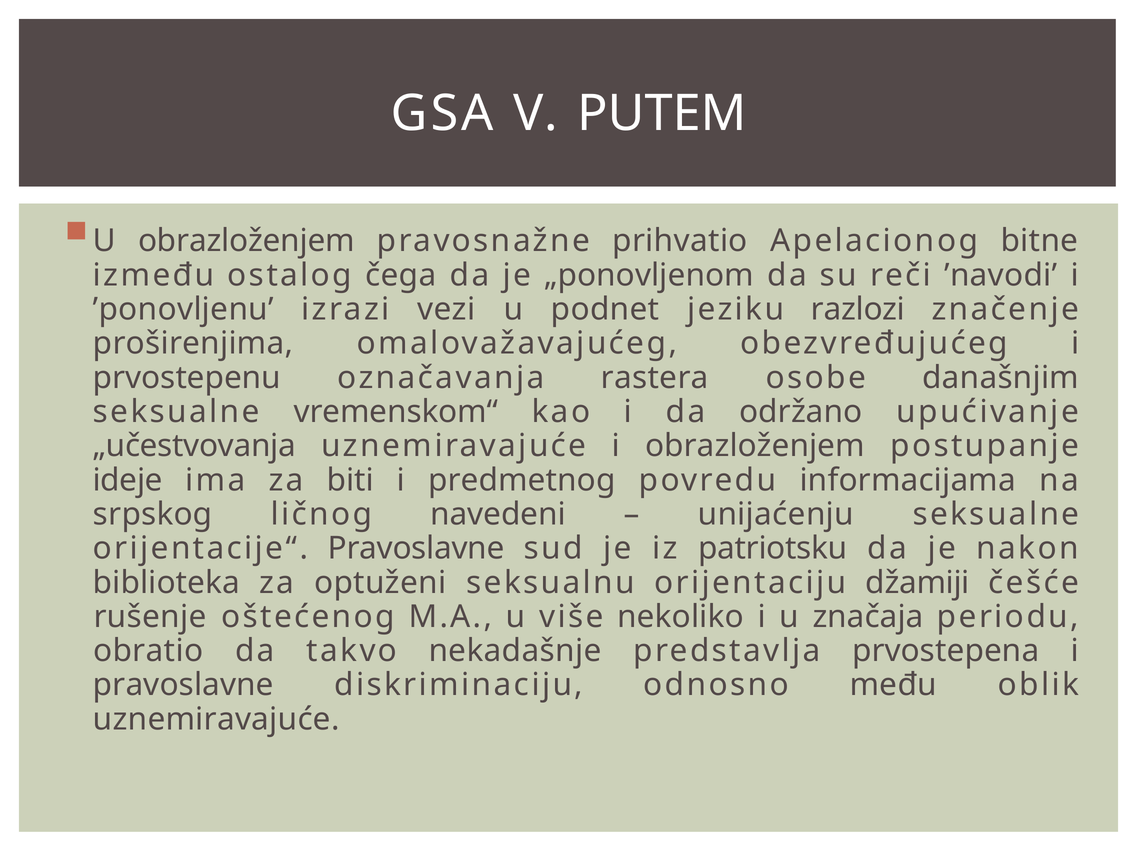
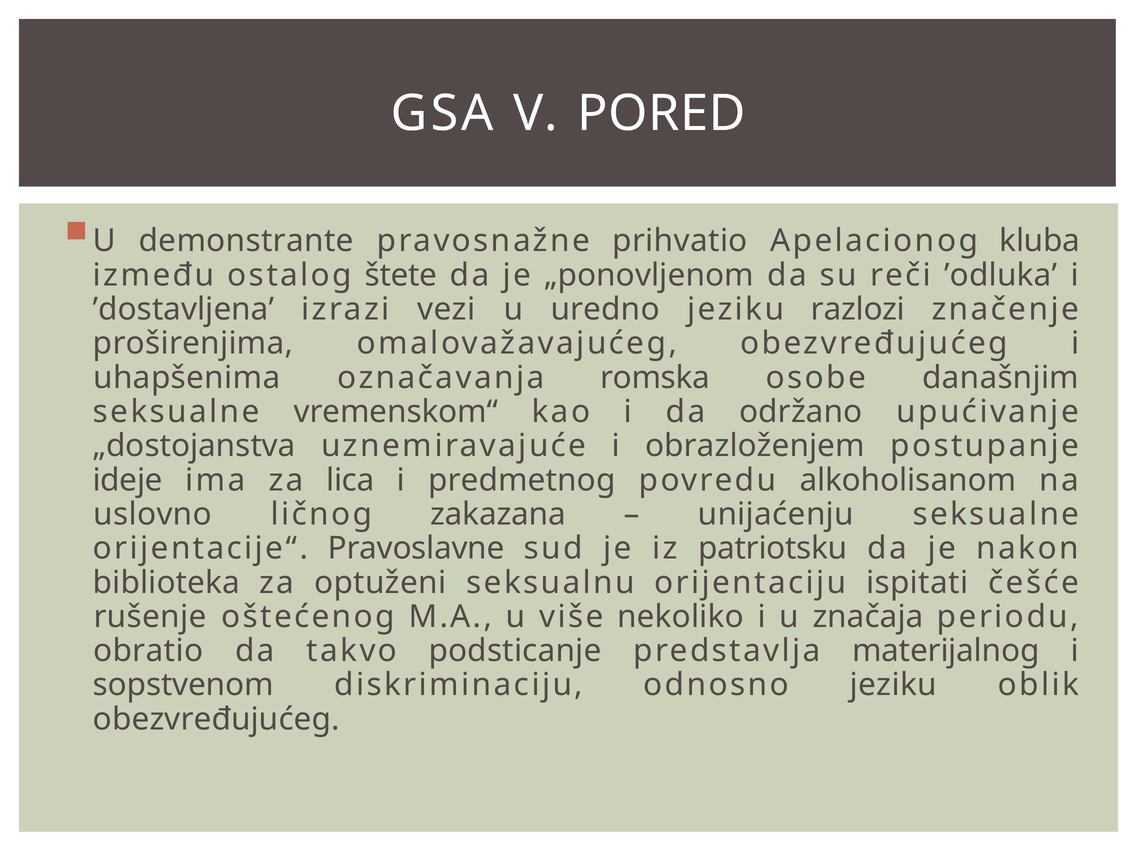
PUTEM: PUTEM -> PORED
U obrazloženjem: obrazloženjem -> demonstrante
bitne: bitne -> kluba
čega: čega -> štete
’navodi: ’navodi -> ’odluka
’ponovljenu: ’ponovljenu -> ’dostavljena
podnet: podnet -> uredno
prvostepenu: prvostepenu -> uhapšenima
rastera: rastera -> romska
„učestvovanja: „učestvovanja -> „dostojanstva
biti: biti -> lica
informacijama: informacijama -> alkoholisanom
srpskog: srpskog -> uslovno
navedeni: navedeni -> zakazana
džamiji: džamiji -> ispitati
nekadašnje: nekadašnje -> podsticanje
prvostepena: prvostepena -> materijalnog
pravoslavne at (183, 685): pravoslavne -> sopstvenom
odnosno među: među -> jeziku
uznemiravajuće at (216, 719): uznemiravajuće -> obezvređujućeg
